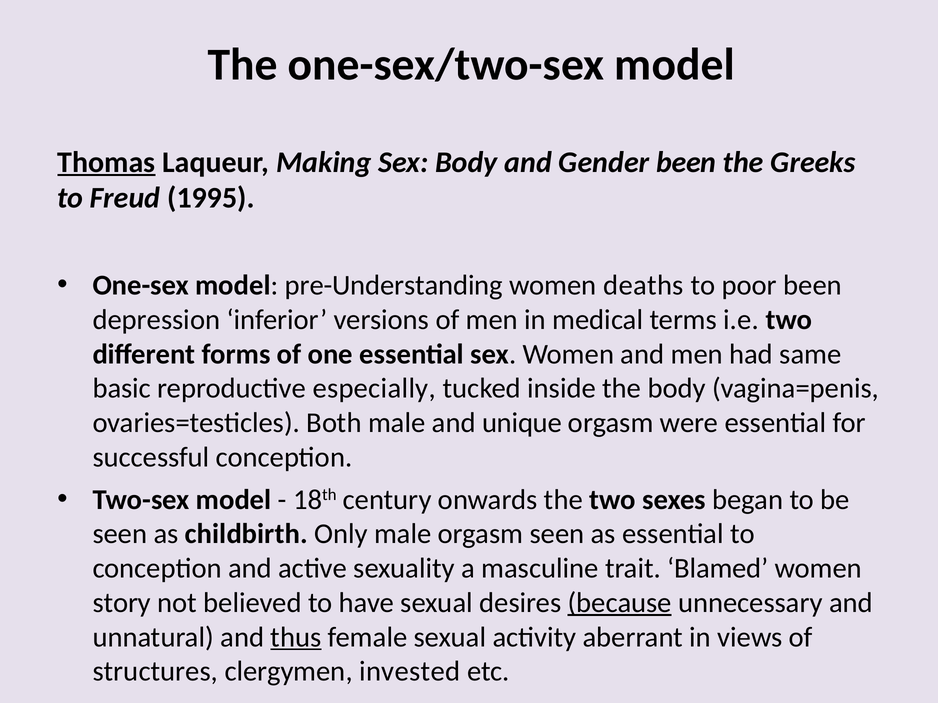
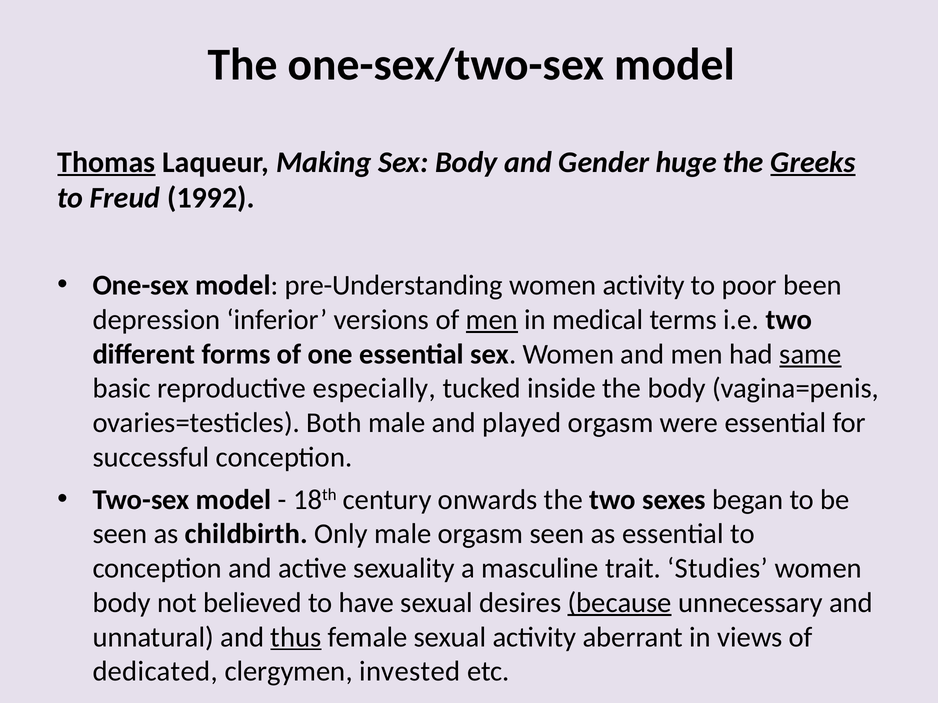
Gender been: been -> huge
Greeks underline: none -> present
1995: 1995 -> 1992
women deaths: deaths -> activity
men at (492, 320) underline: none -> present
same underline: none -> present
unique: unique -> played
Blamed: Blamed -> Studies
story at (122, 603): story -> body
structures: structures -> dedicated
